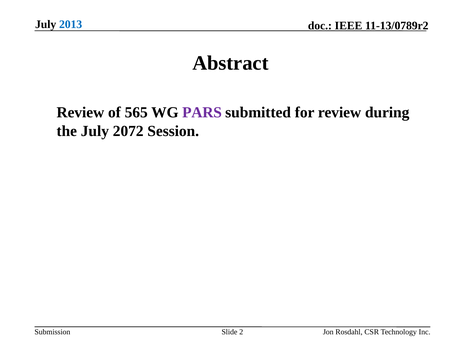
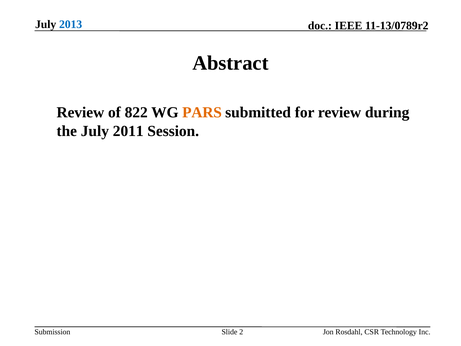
565: 565 -> 822
PARS colour: purple -> orange
2072: 2072 -> 2011
